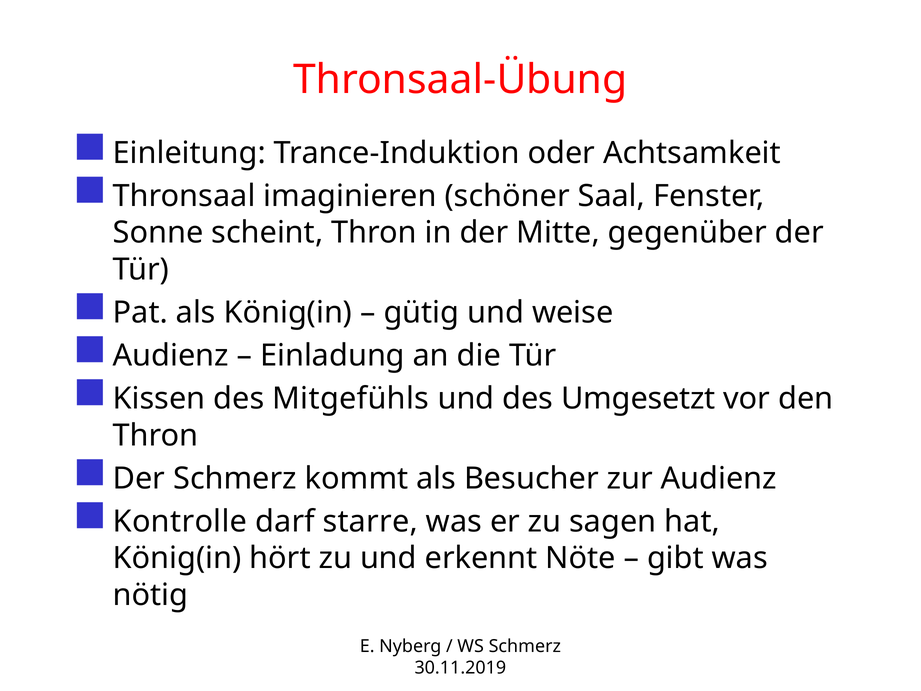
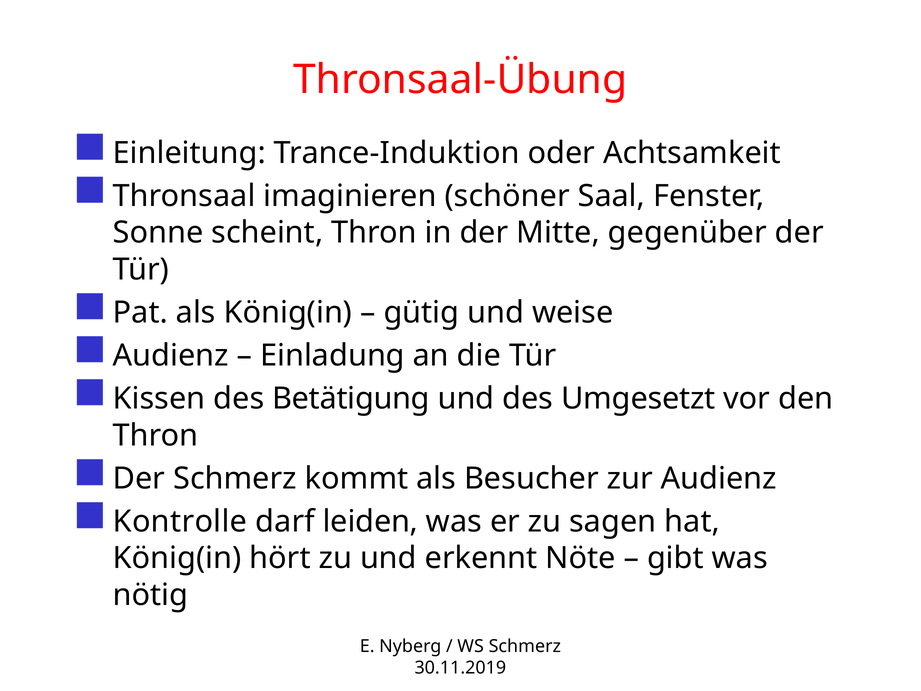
Mitgefühls: Mitgefühls -> Betätigung
starre: starre -> leiden
